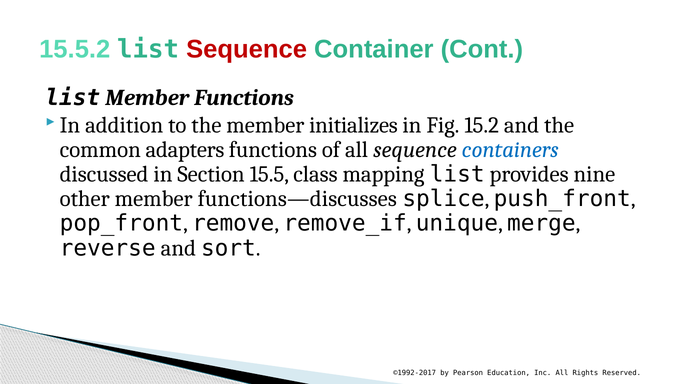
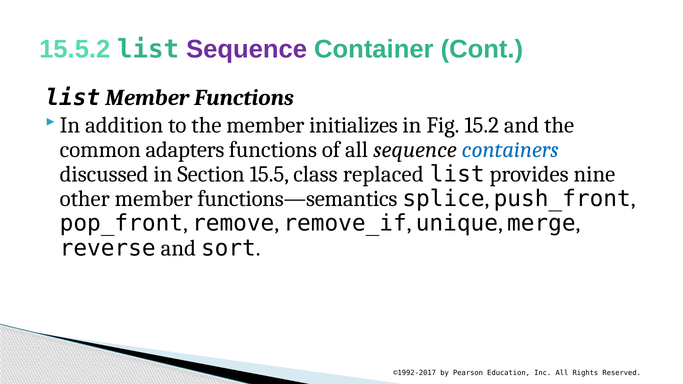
Sequence at (247, 49) colour: red -> purple
mapping: mapping -> replaced
functions—discusses: functions—discusses -> functions—semantics
